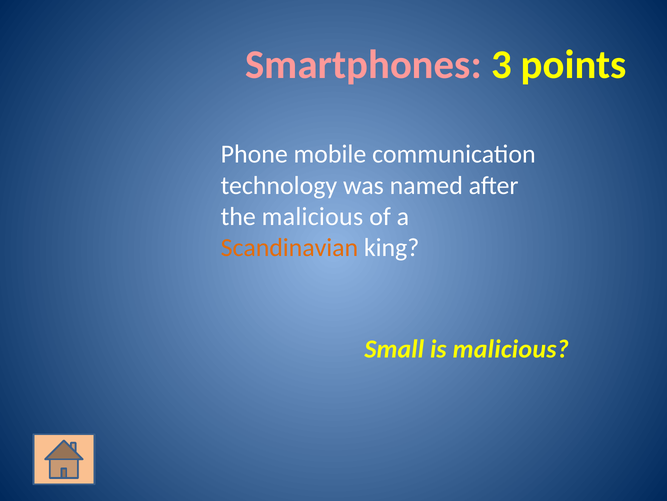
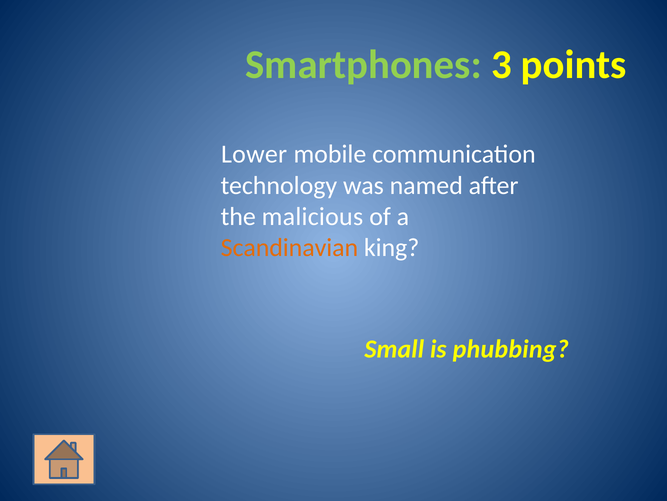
Smartphones colour: pink -> light green
Phone: Phone -> Lower
is malicious: malicious -> phubbing
